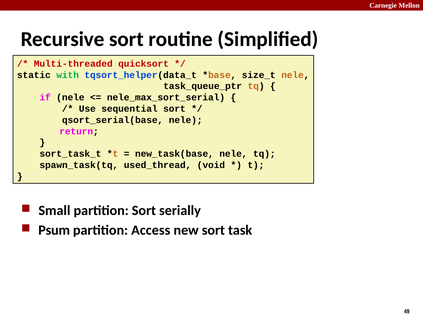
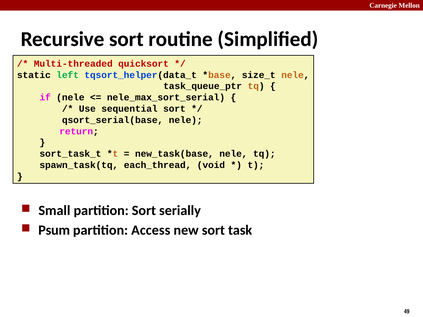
with: with -> left
used_thread: used_thread -> each_thread
